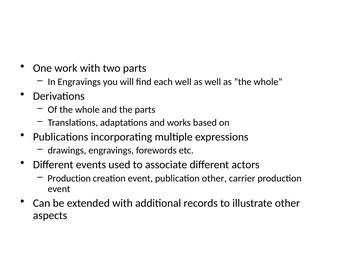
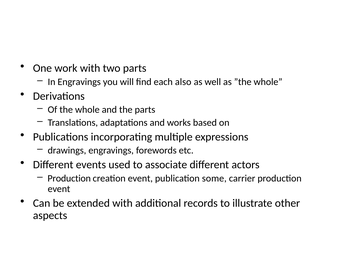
each well: well -> also
publication other: other -> some
